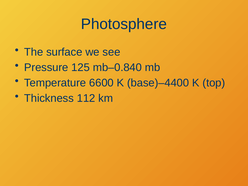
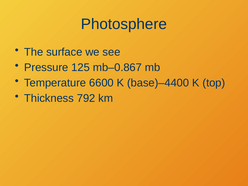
mb–0.840: mb–0.840 -> mb–0.867
112: 112 -> 792
